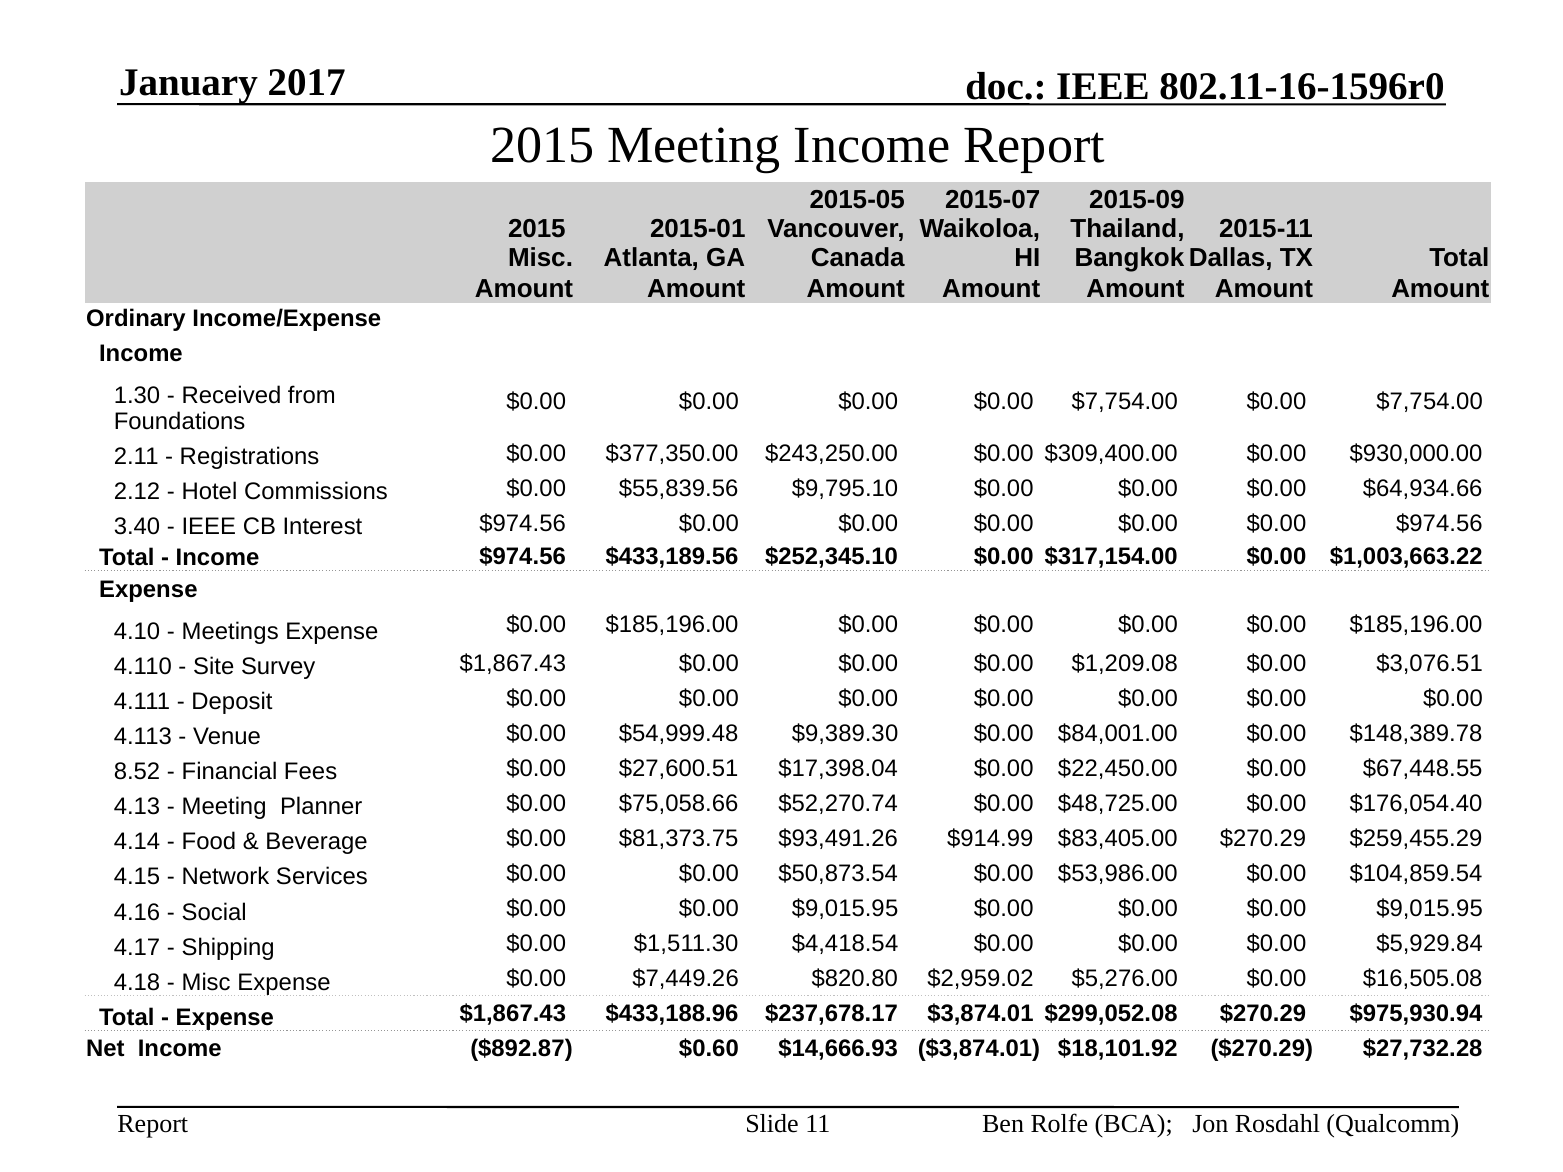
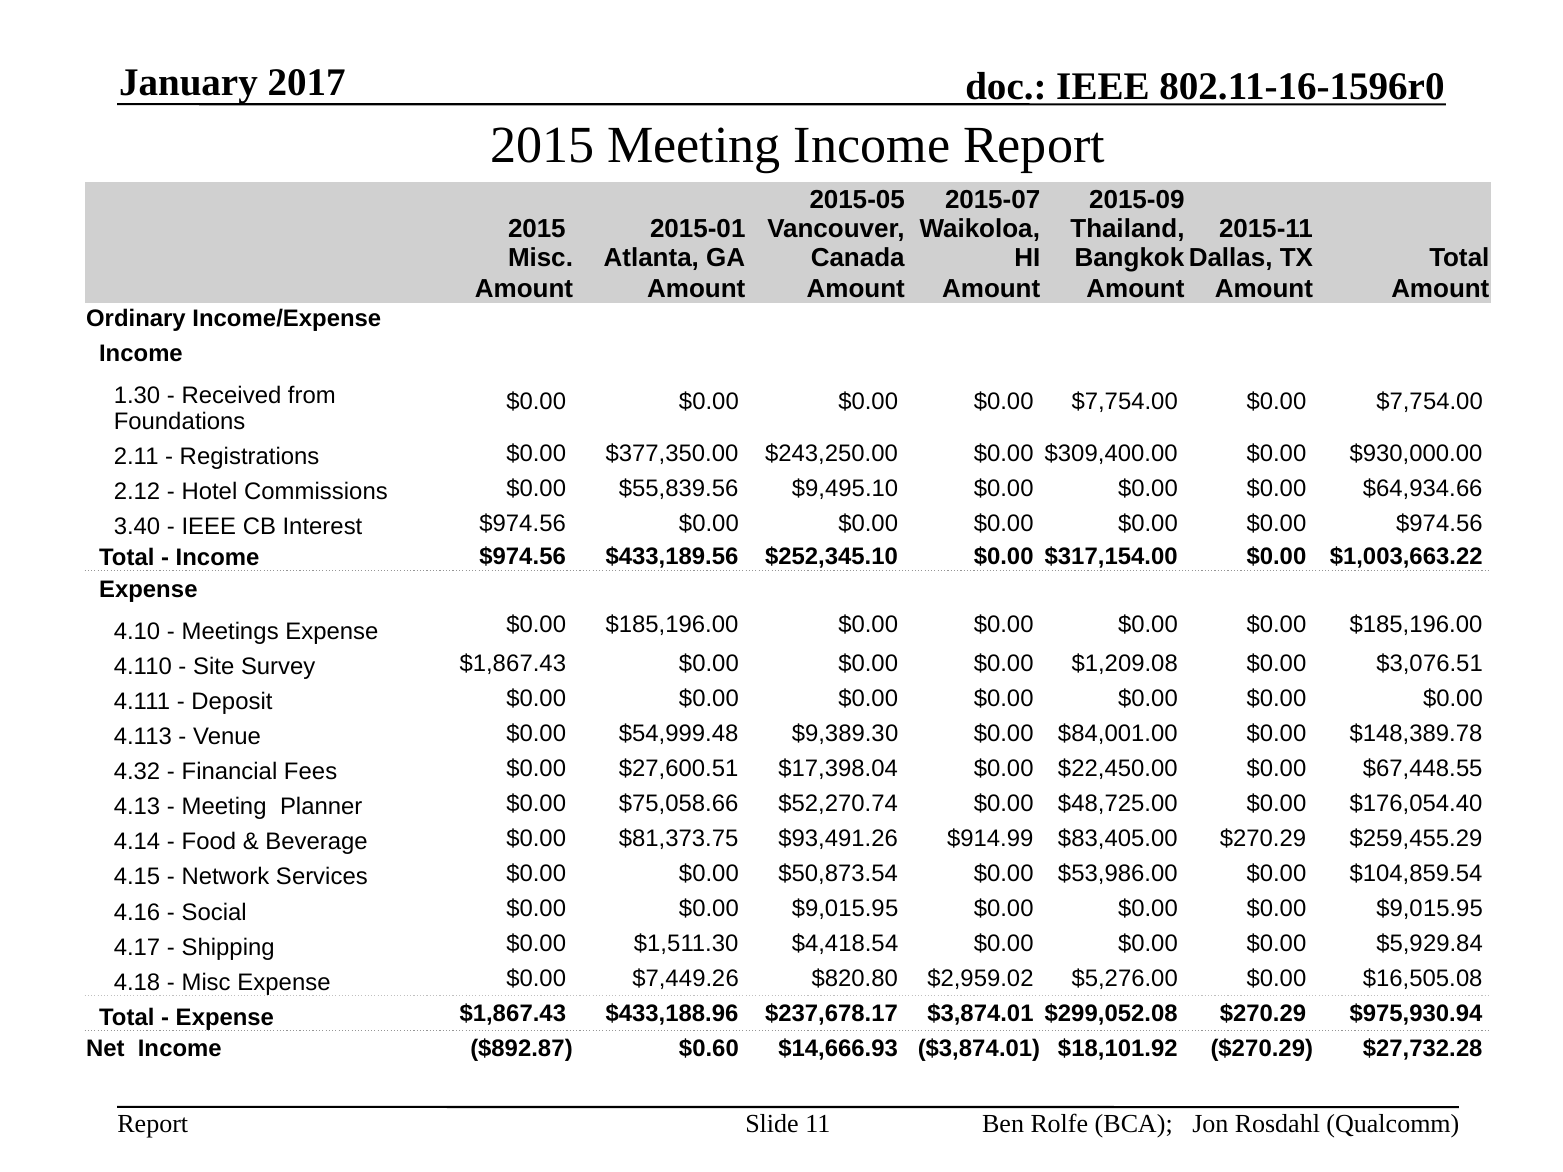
$9,795.10: $9,795.10 -> $9,495.10
8.52: 8.52 -> 4.32
